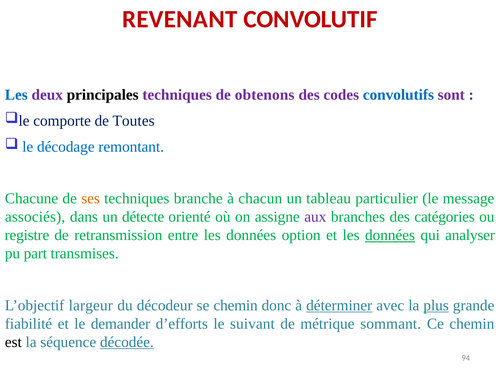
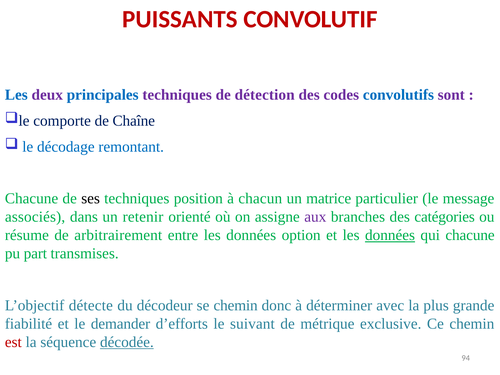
REVENANT: REVENANT -> PUISSANTS
principales colour: black -> blue
obtenons: obtenons -> détection
Toutes: Toutes -> Chaîne
ses colour: orange -> black
branche: branche -> position
tableau: tableau -> matrice
détecte: détecte -> retenir
registre: registre -> résume
retransmission: retransmission -> arbitrairement
qui analyser: analyser -> chacune
largeur: largeur -> détecte
déterminer underline: present -> none
plus underline: present -> none
sommant: sommant -> exclusive
est colour: black -> red
